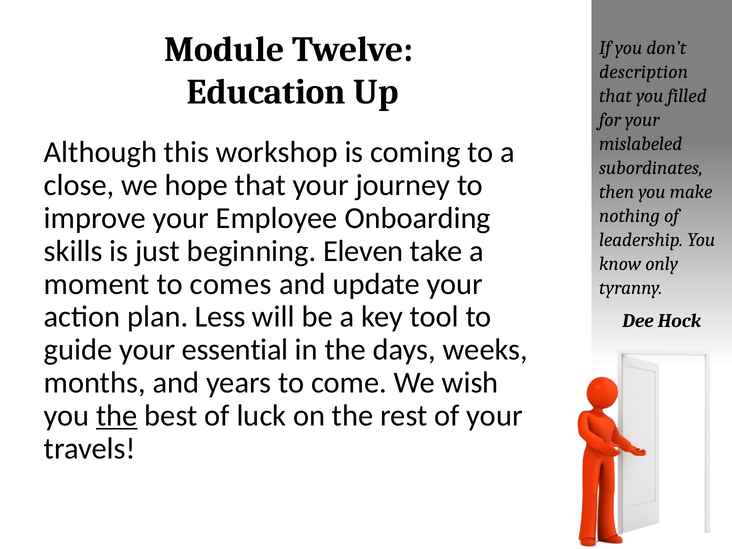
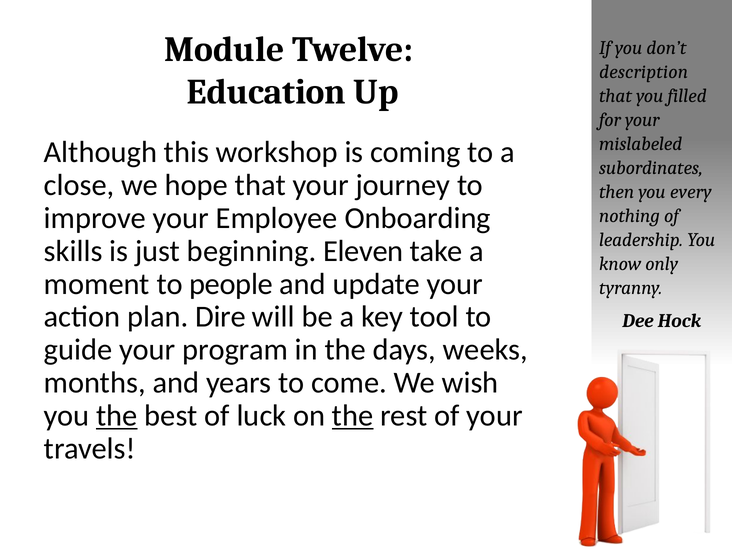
make: make -> every
comes: comes -> people
Less: Less -> Dire
essential: essential -> program
the at (353, 416) underline: none -> present
